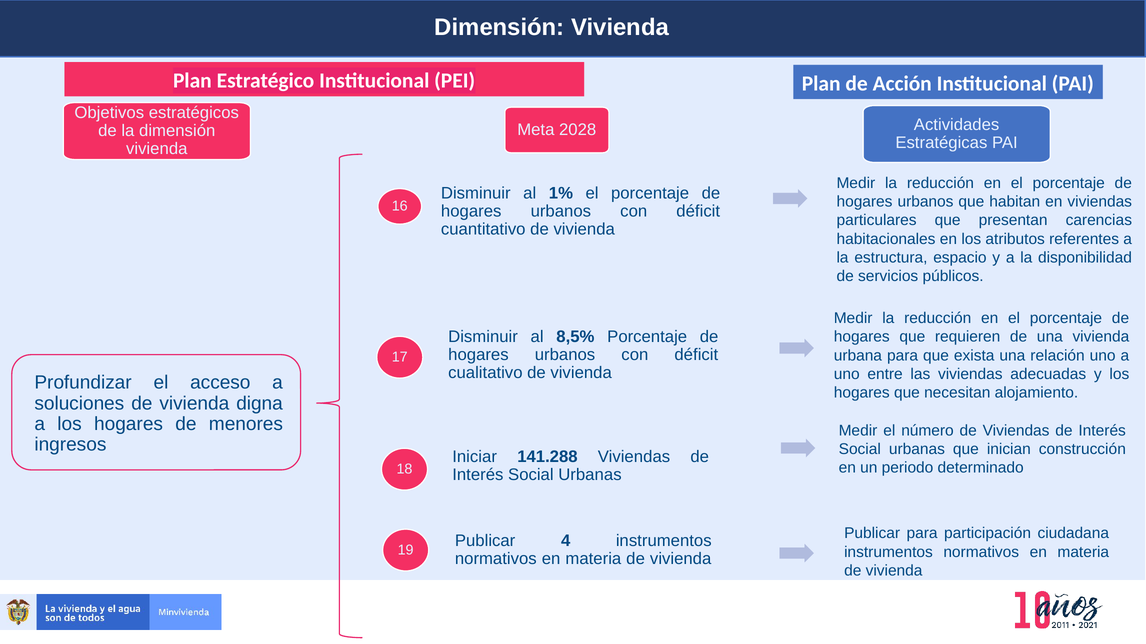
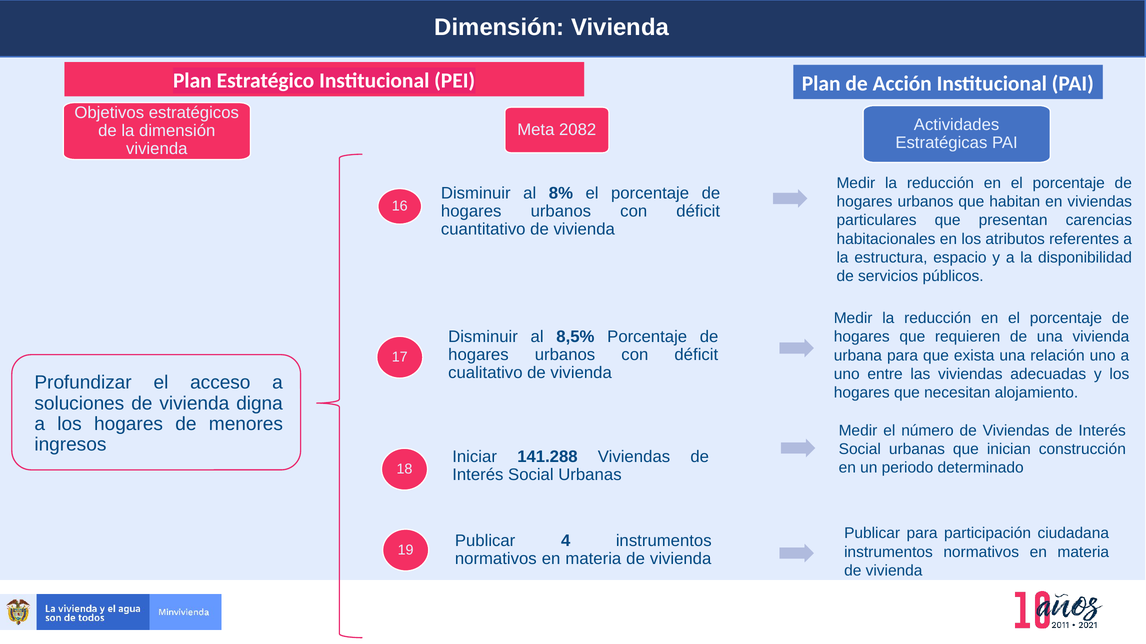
2028: 2028 -> 2082
1%: 1% -> 8%
